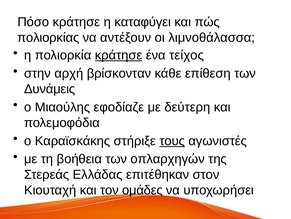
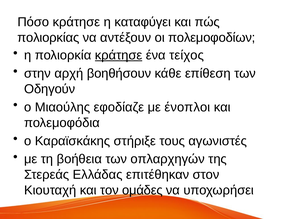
λιμνοθάλασσα: λιμνοθάλασσα -> πολεμοφοδίων
βρίσκονταν: βρίσκονταν -> βοηθήσουν
Δυνάμεις: Δυνάμεις -> Οδηγούν
δεύτερη: δεύτερη -> ένοπλοι
τους underline: present -> none
